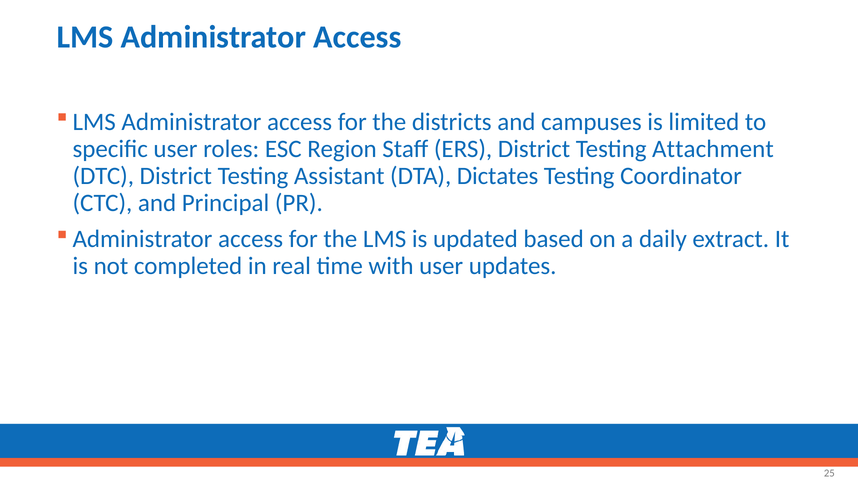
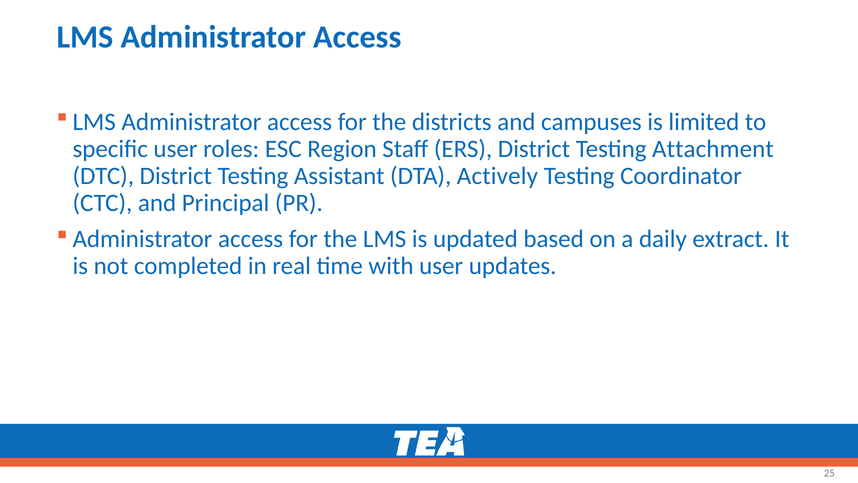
Dictates: Dictates -> Actively
